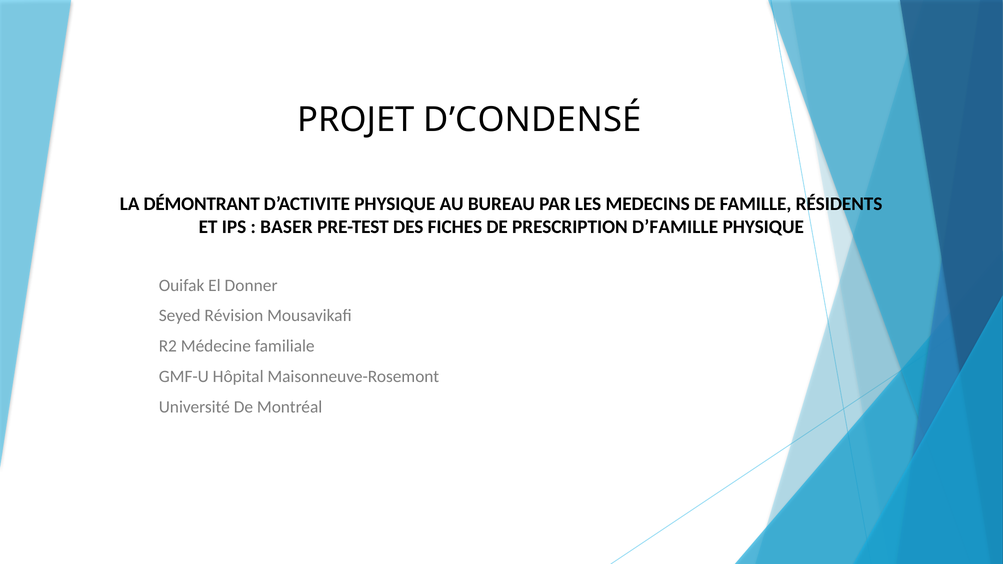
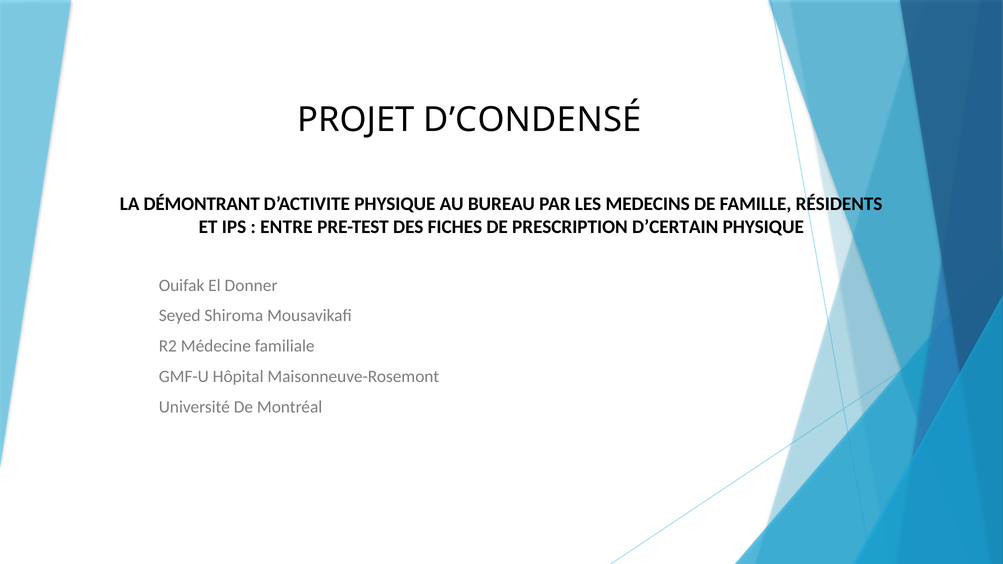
BASER: BASER -> ENTRE
D’FAMILLE: D’FAMILLE -> D’CERTAIN
Révision: Révision -> Shiroma
